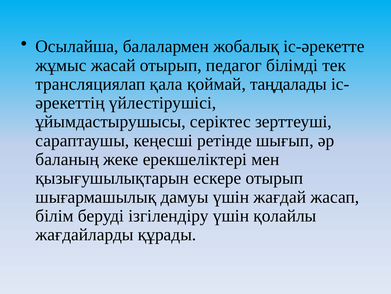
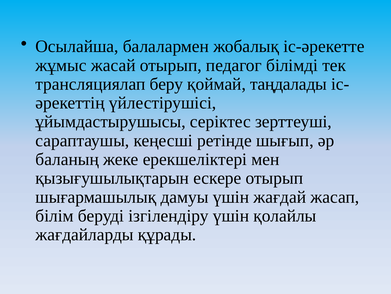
қала: қала -> беру
